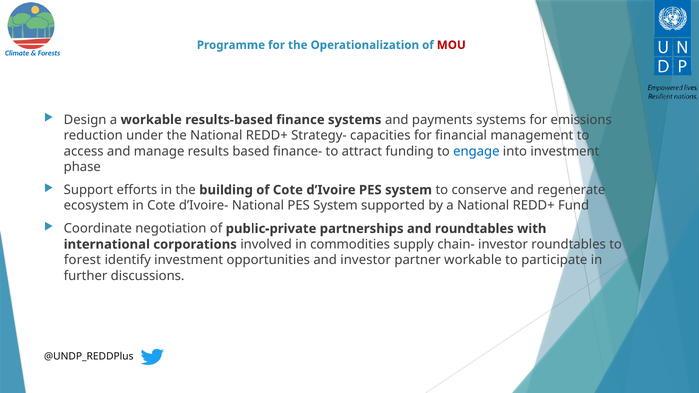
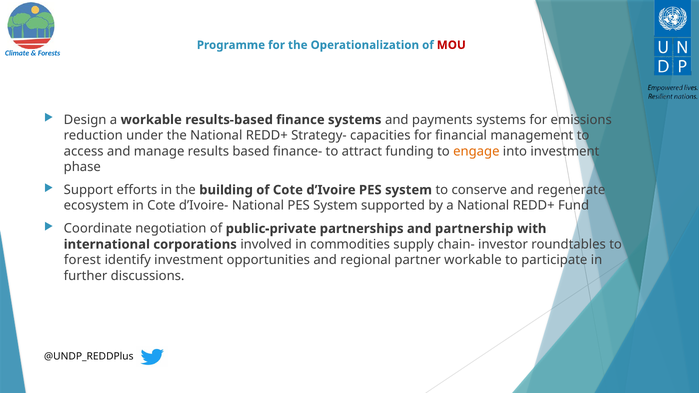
engage colour: blue -> orange
and roundtables: roundtables -> partnership
and investor: investor -> regional
